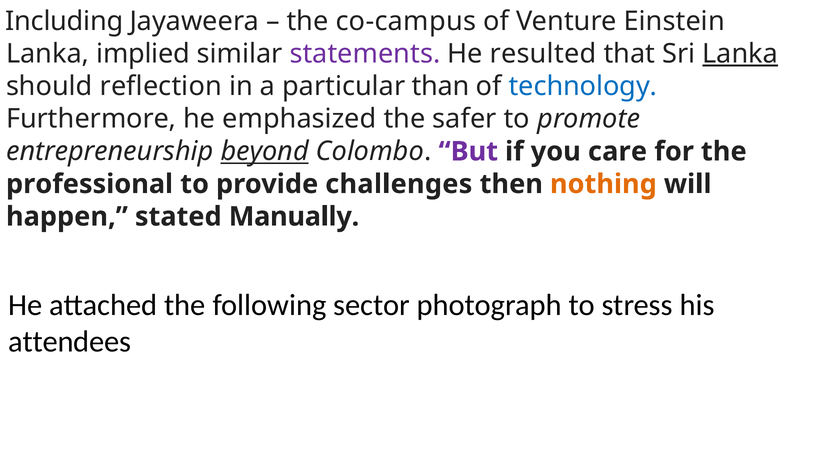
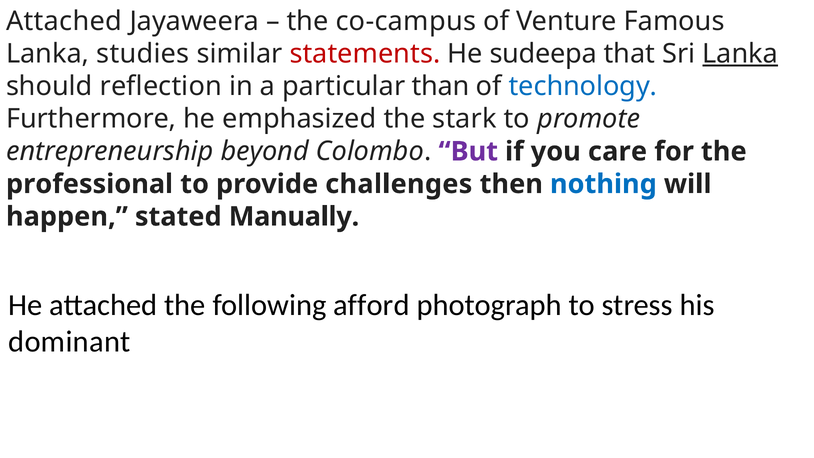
Including at (64, 21): Including -> Attached
Einstein: Einstein -> Famous
implied: implied -> studies
statements colour: purple -> red
resulted: resulted -> sudeepa
safer: safer -> stark
beyond underline: present -> none
nothing colour: orange -> blue
sector: sector -> afford
attendees: attendees -> dominant
